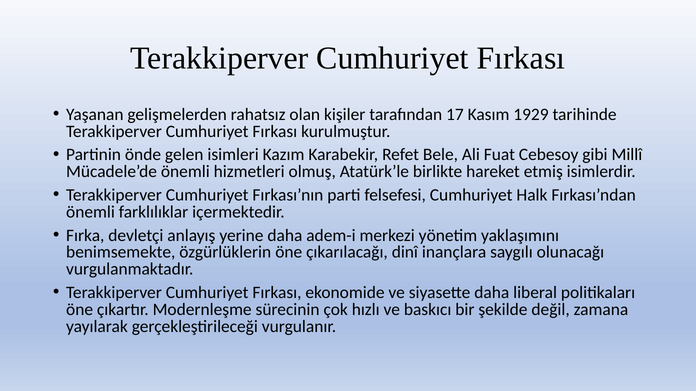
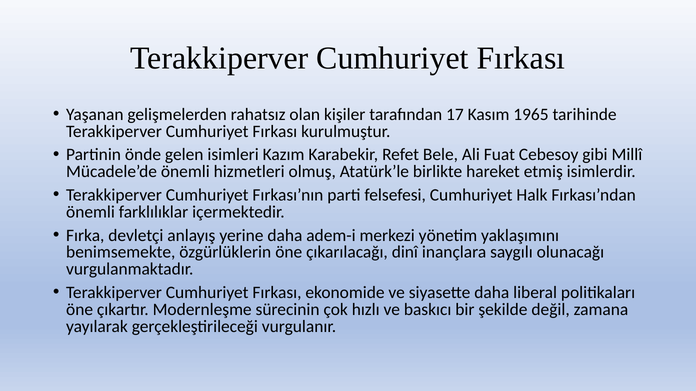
1929: 1929 -> 1965
